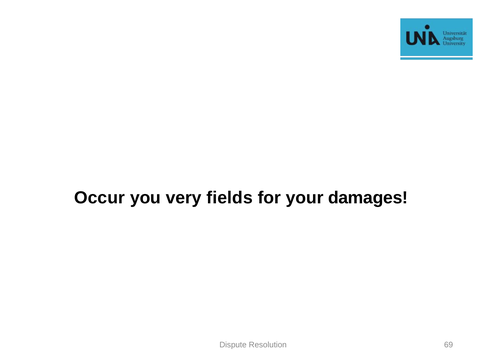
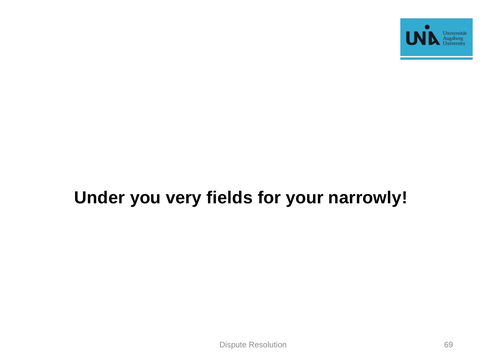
Occur: Occur -> Under
damages: damages -> narrowly
